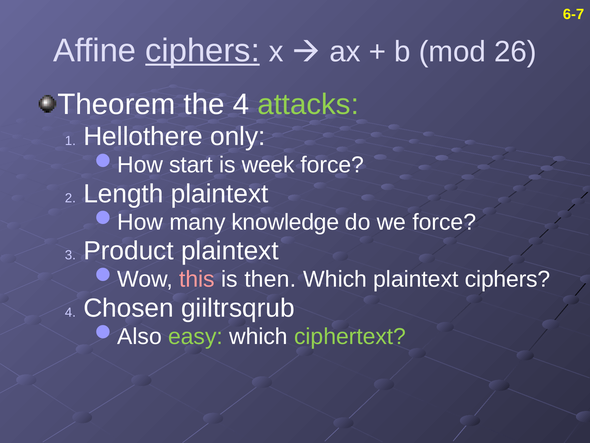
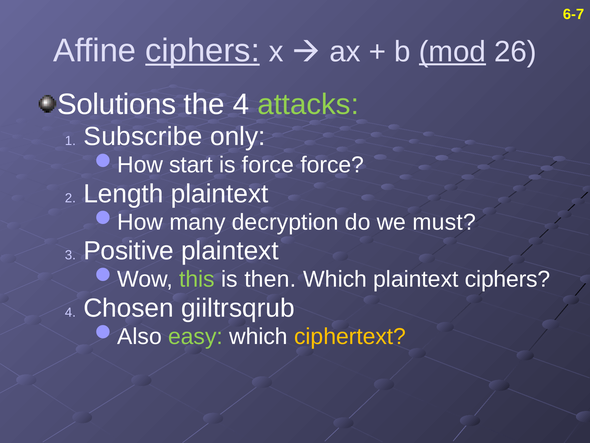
mod underline: none -> present
Theorem: Theorem -> Solutions
Hellothere: Hellothere -> Subscribe
is week: week -> force
knowledge: knowledge -> decryption
we force: force -> must
Product: Product -> Positive
this colour: pink -> light green
ciphertext colour: light green -> yellow
